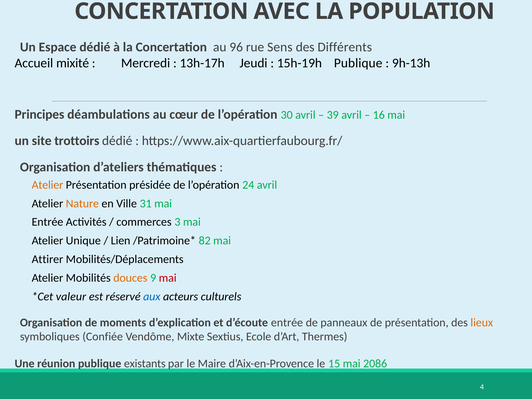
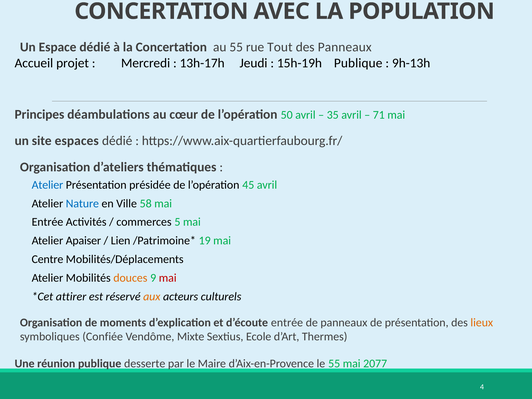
au 96: 96 -> 55
Sens: Sens -> Tout
des Différents: Différents -> Panneaux
mixité: mixité -> projet
30: 30 -> 50
39: 39 -> 35
16: 16 -> 71
trottoirs: trottoirs -> espaces
Atelier at (47, 185) colour: orange -> blue
24: 24 -> 45
Nature colour: orange -> blue
31: 31 -> 58
3: 3 -> 5
Unique: Unique -> Apaiser
82: 82 -> 19
Attirer: Attirer -> Centre
valeur: valeur -> attirer
aux colour: blue -> orange
existants: existants -> desserte
le 15: 15 -> 55
2086: 2086 -> 2077
